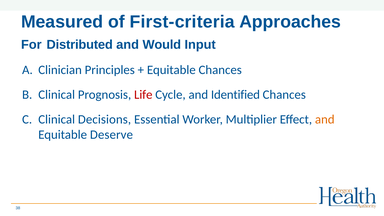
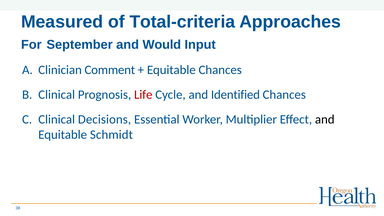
First-criteria: First-criteria -> Total-criteria
Distributed: Distributed -> September
Principles: Principles -> Comment
and at (325, 119) colour: orange -> black
Deserve: Deserve -> Schmidt
